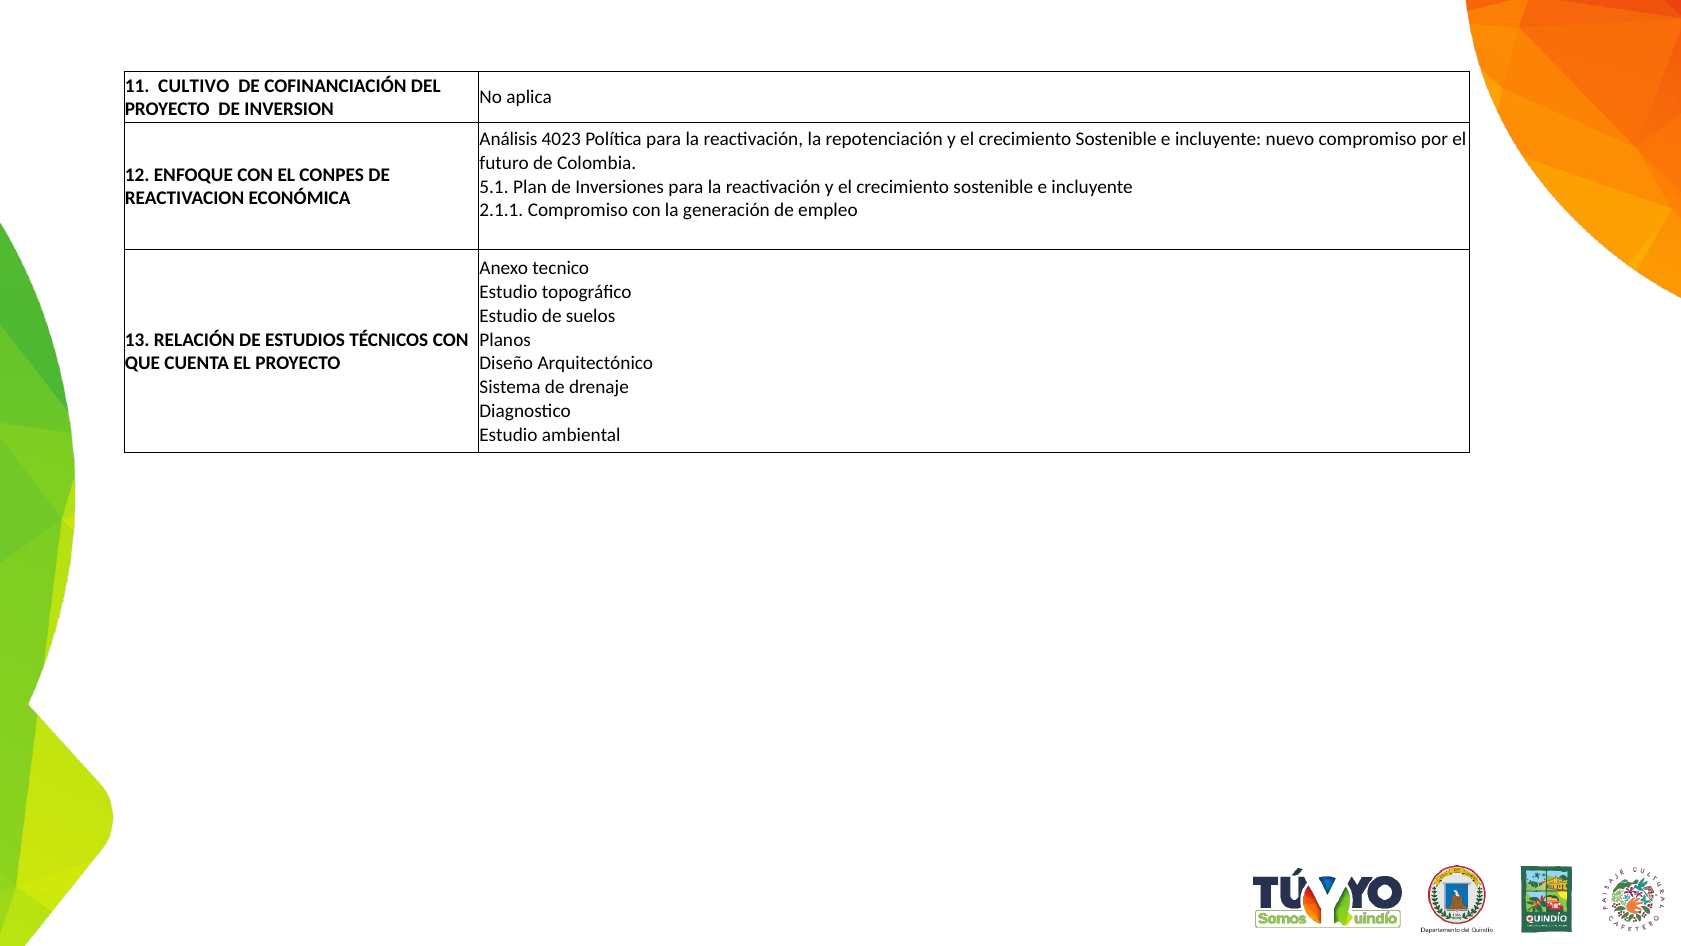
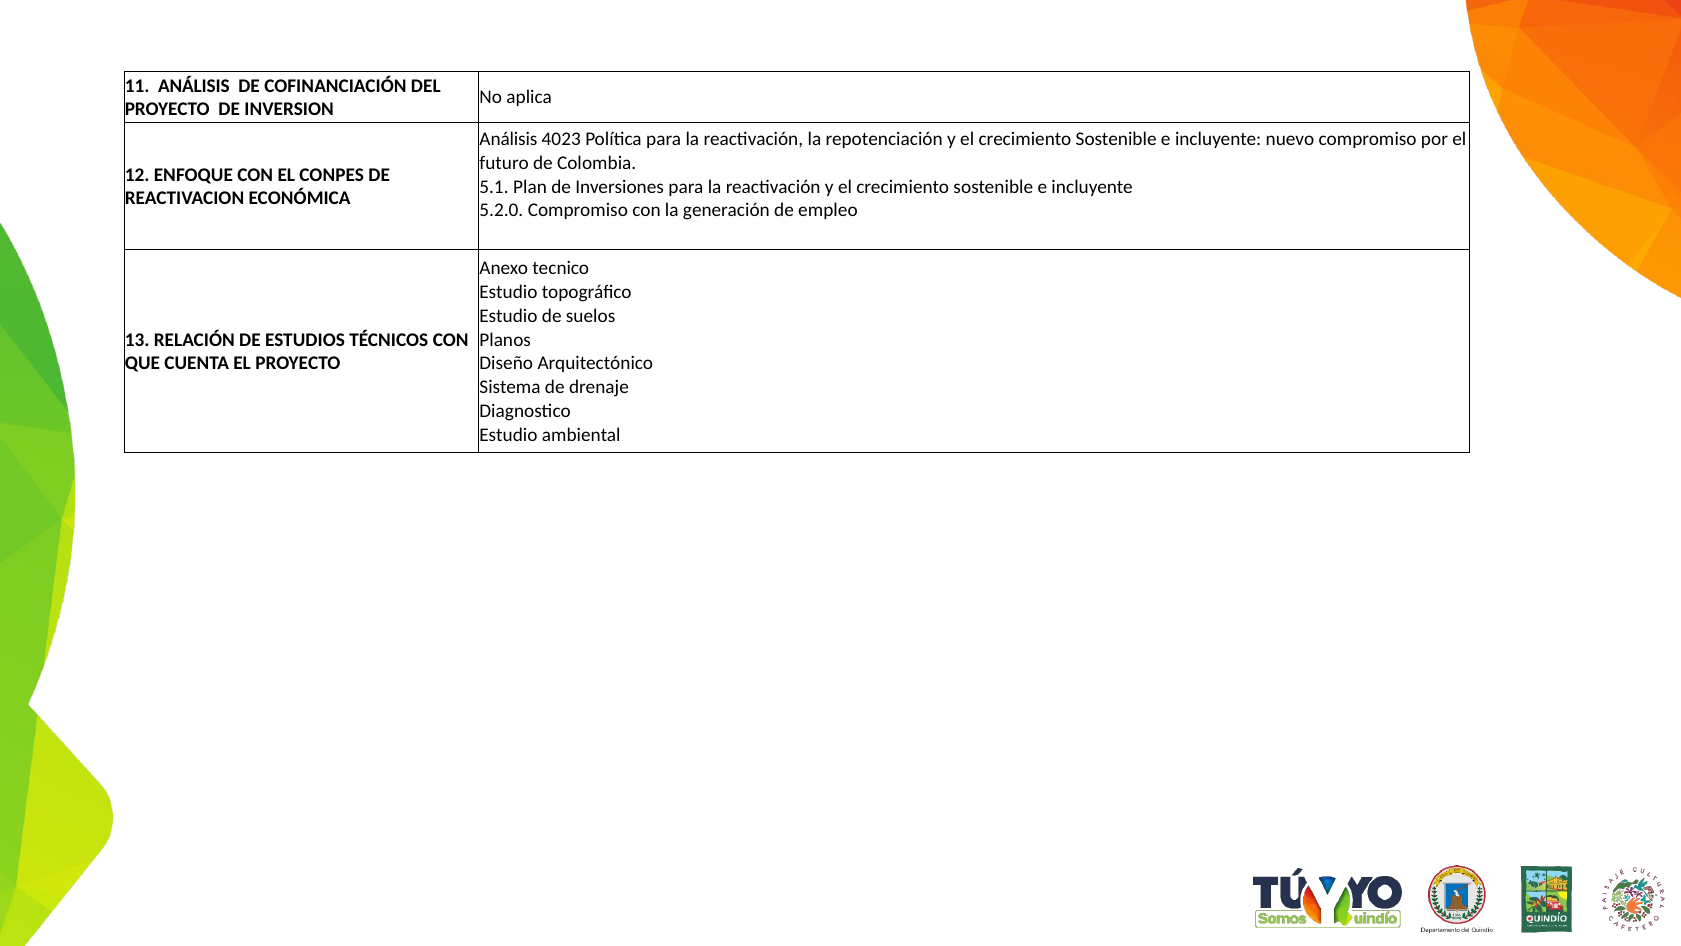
11 CULTIVO: CULTIVO -> ANÁLISIS
2.1.1: 2.1.1 -> 5.2.0
